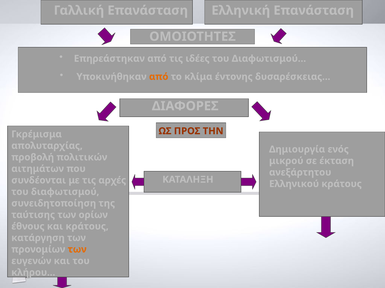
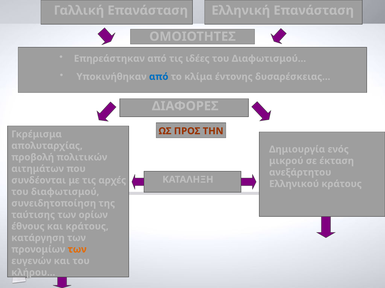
από at (159, 77) colour: orange -> blue
